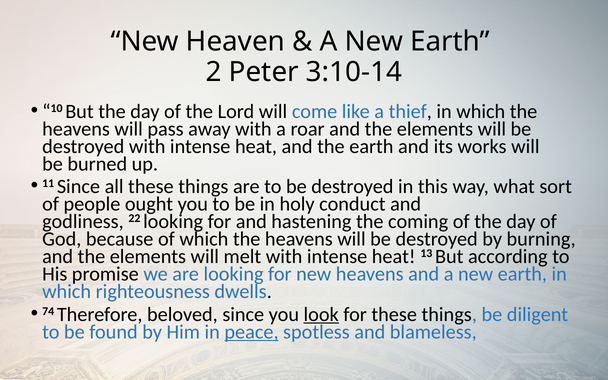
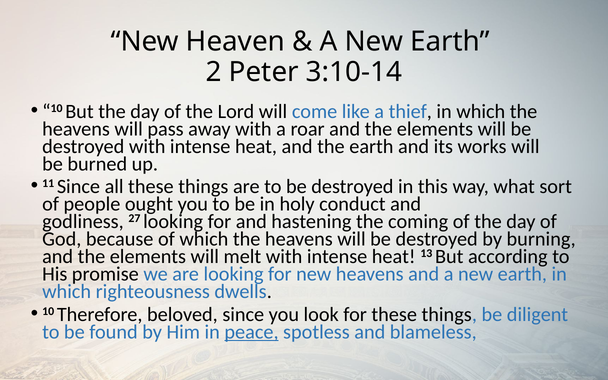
22: 22 -> 27
74 at (48, 311): 74 -> 10
look underline: present -> none
